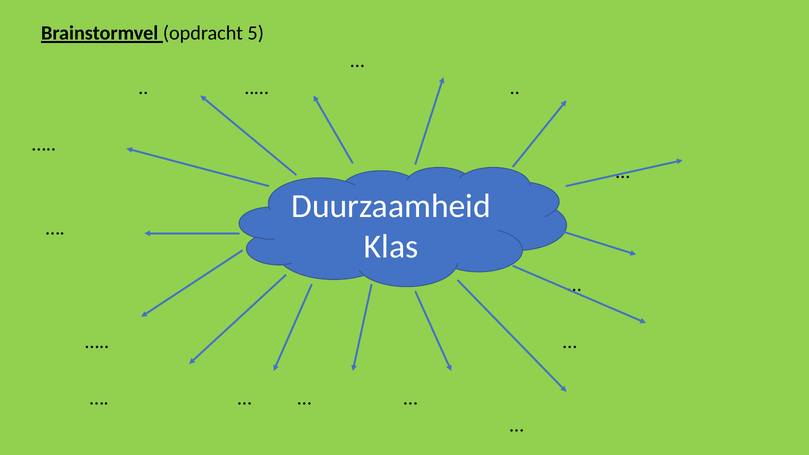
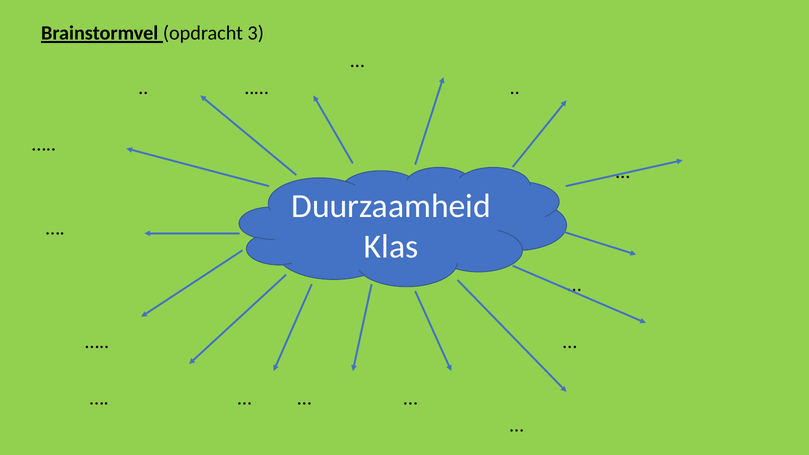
5: 5 -> 3
